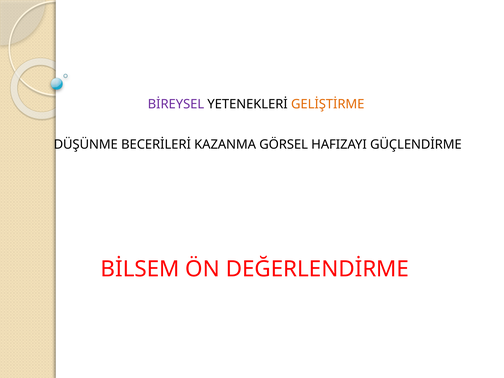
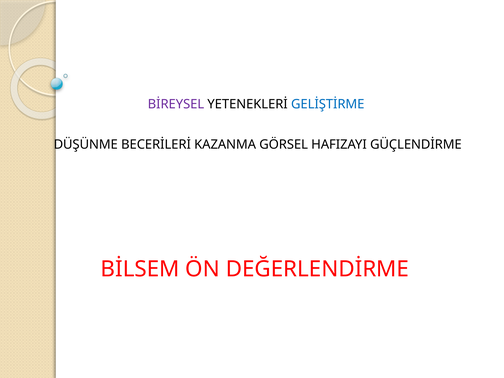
GELİŞTİRME colour: orange -> blue
